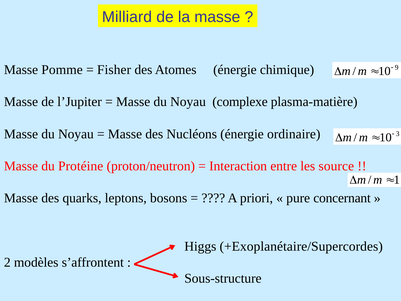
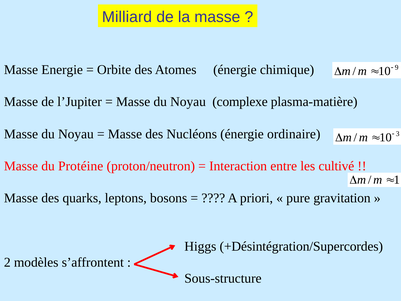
Pomme: Pomme -> Energie
Fisher: Fisher -> Orbite
source: source -> cultivé
concernant: concernant -> gravitation
+Exoplanétaire/Supercordes: +Exoplanétaire/Supercordes -> +Désintégration/Supercordes
